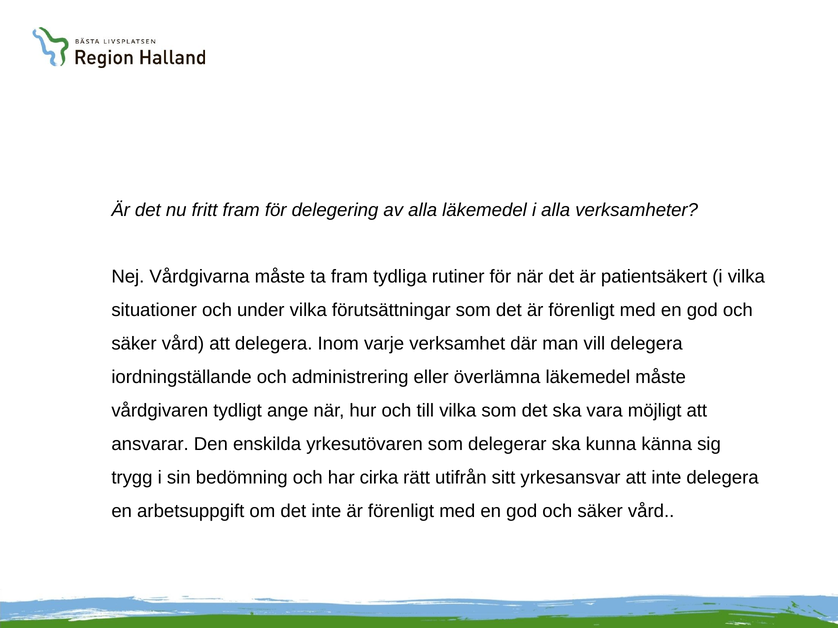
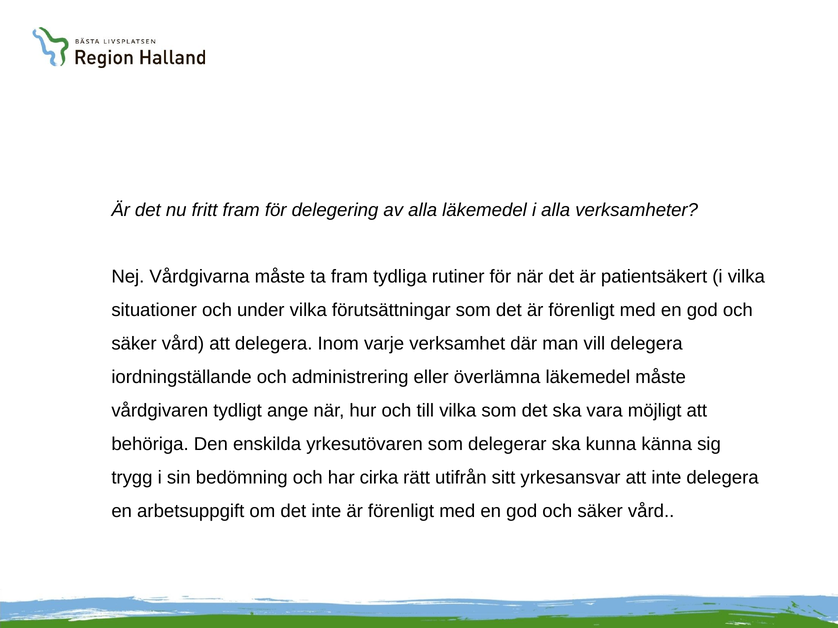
ansvarar: ansvarar -> behöriga
